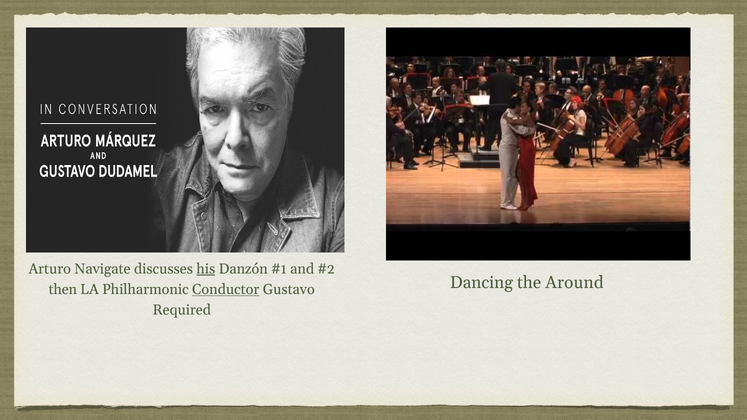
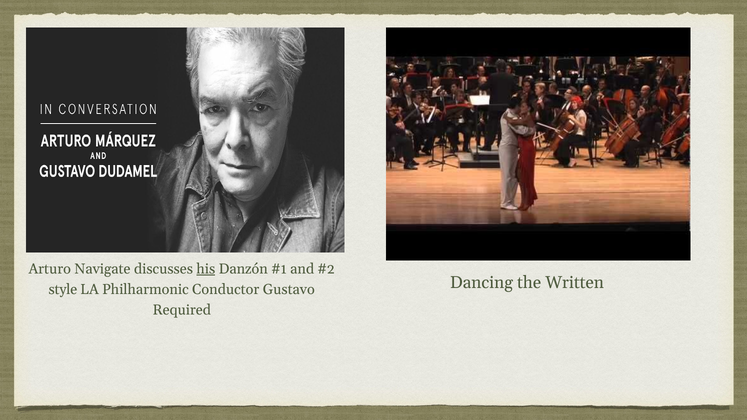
Around: Around -> Written
then: then -> style
Conductor underline: present -> none
